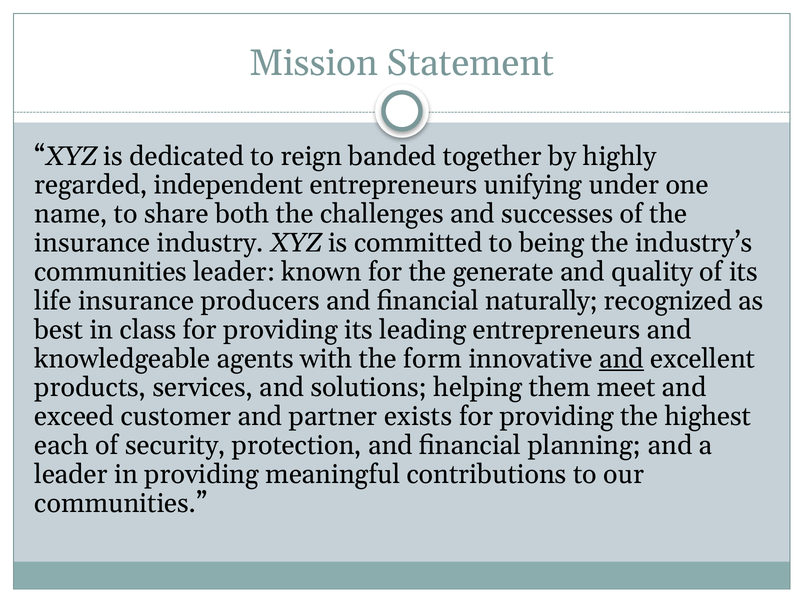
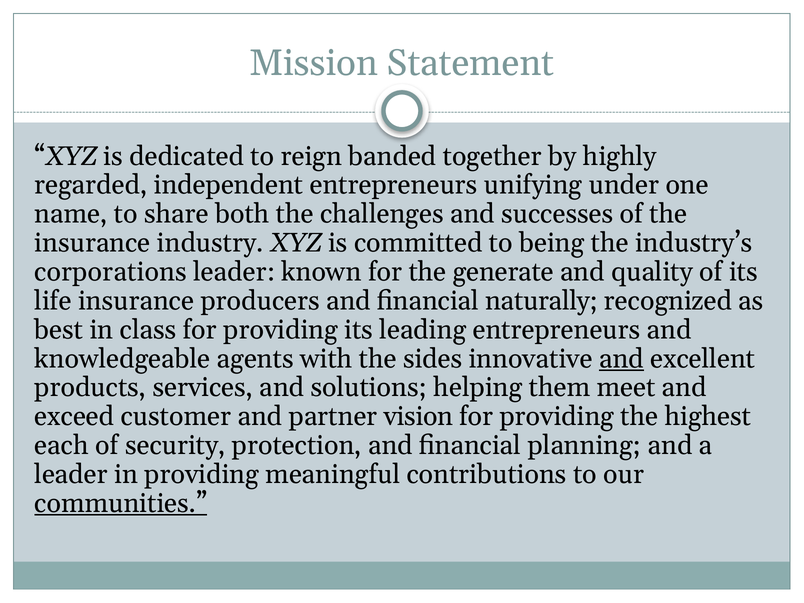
communities at (111, 272): communities -> corporations
form: form -> sides
exists: exists -> vision
communities at (121, 503) underline: none -> present
